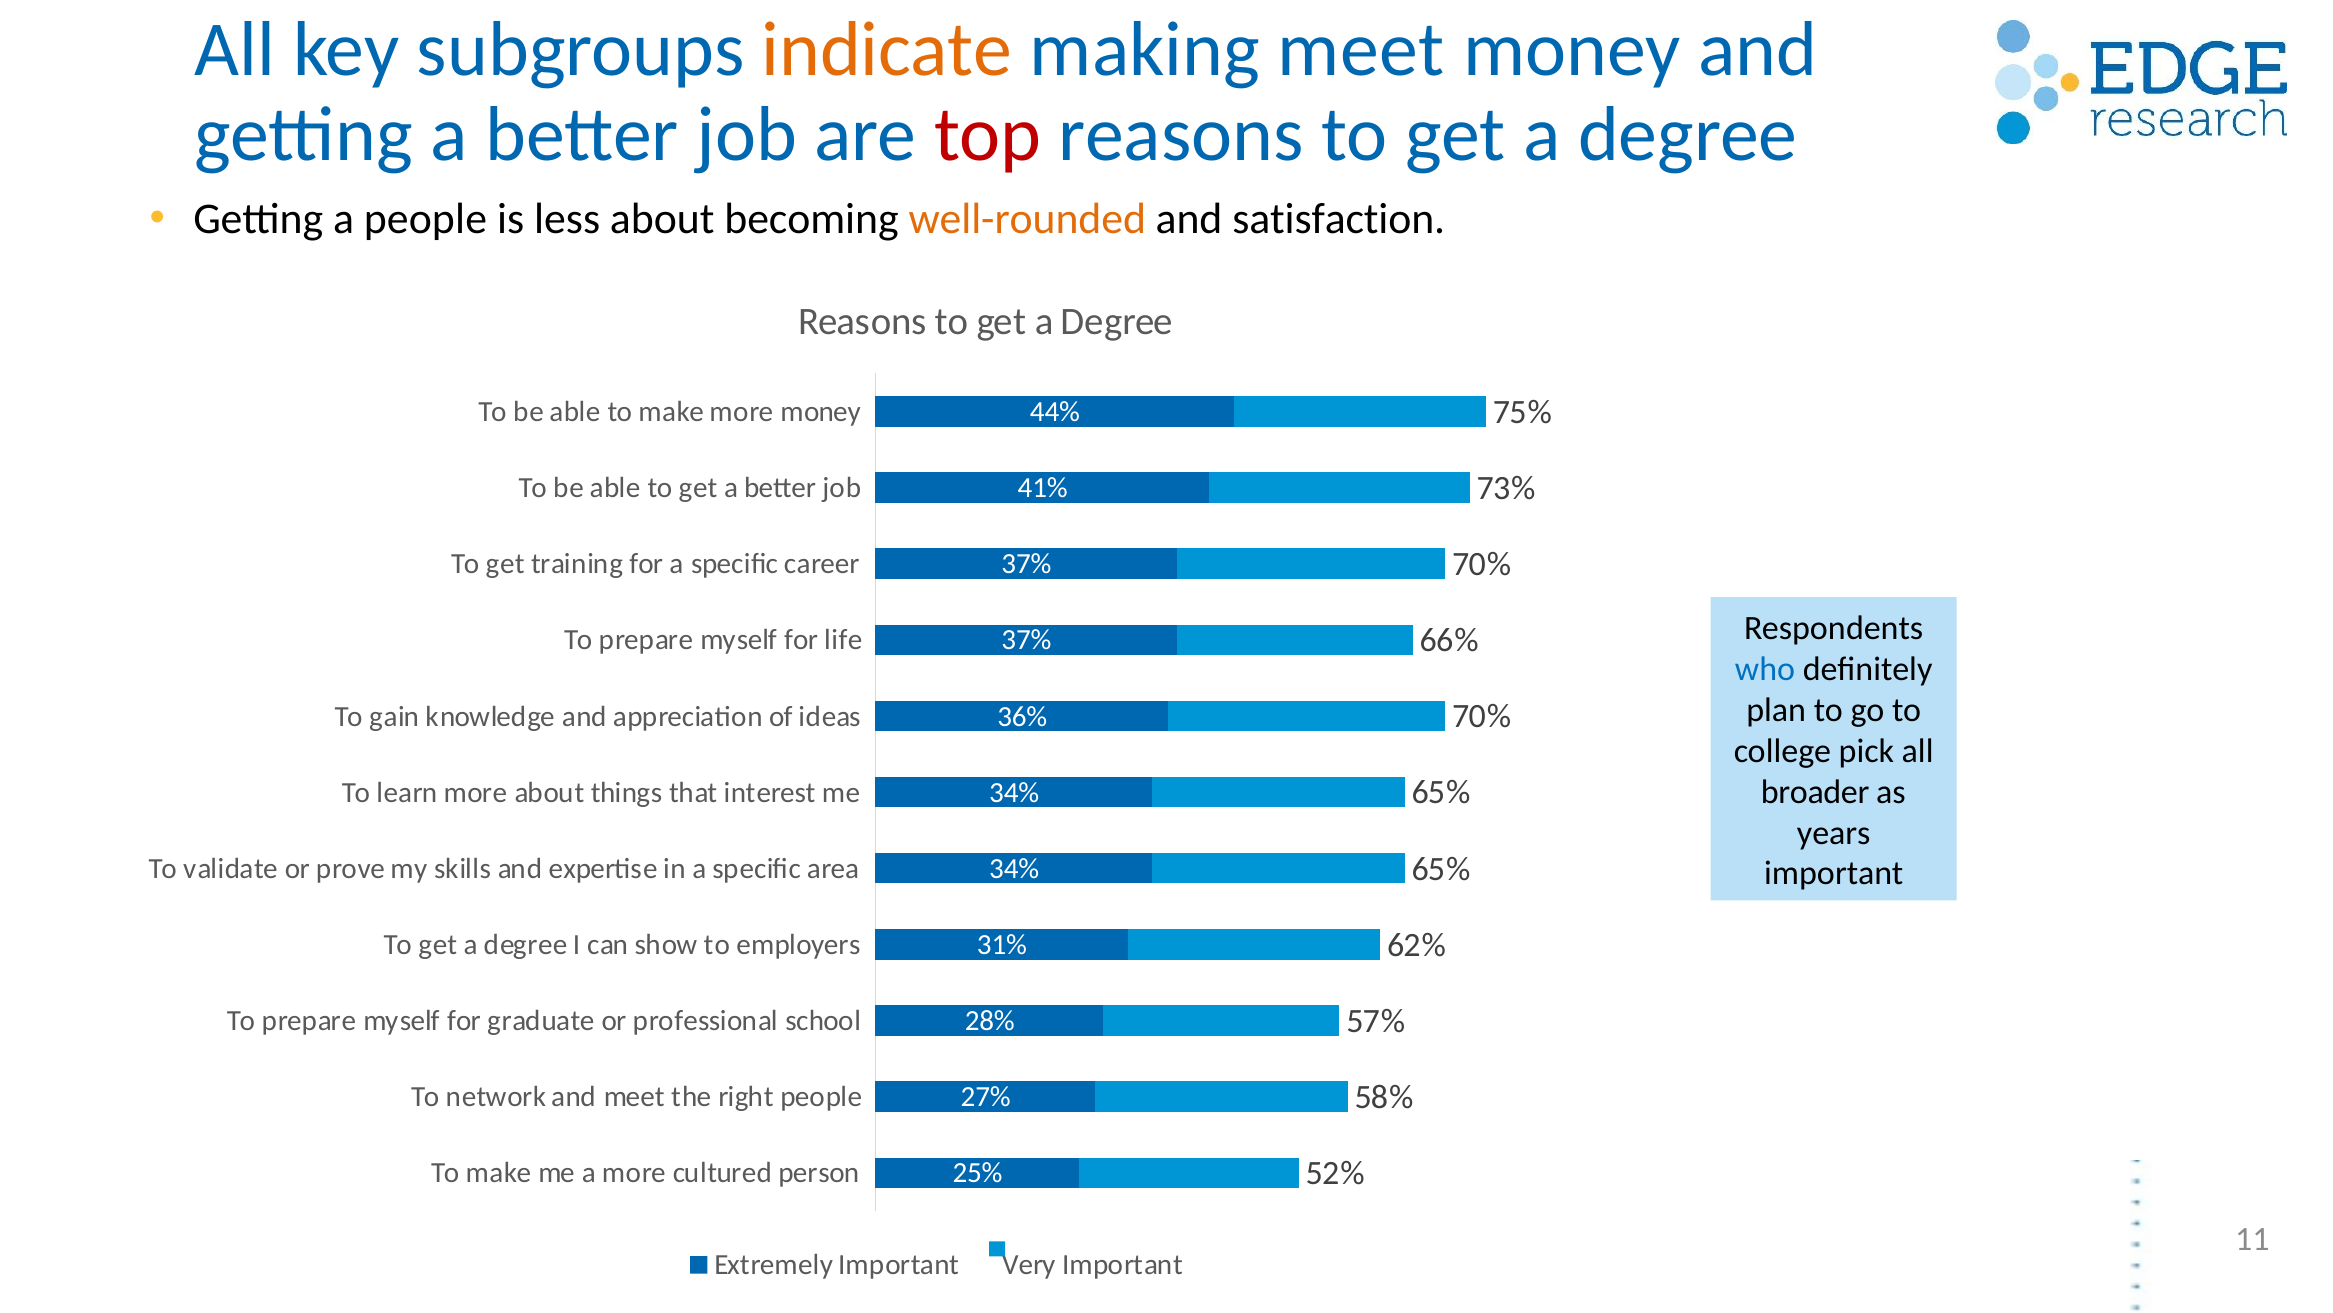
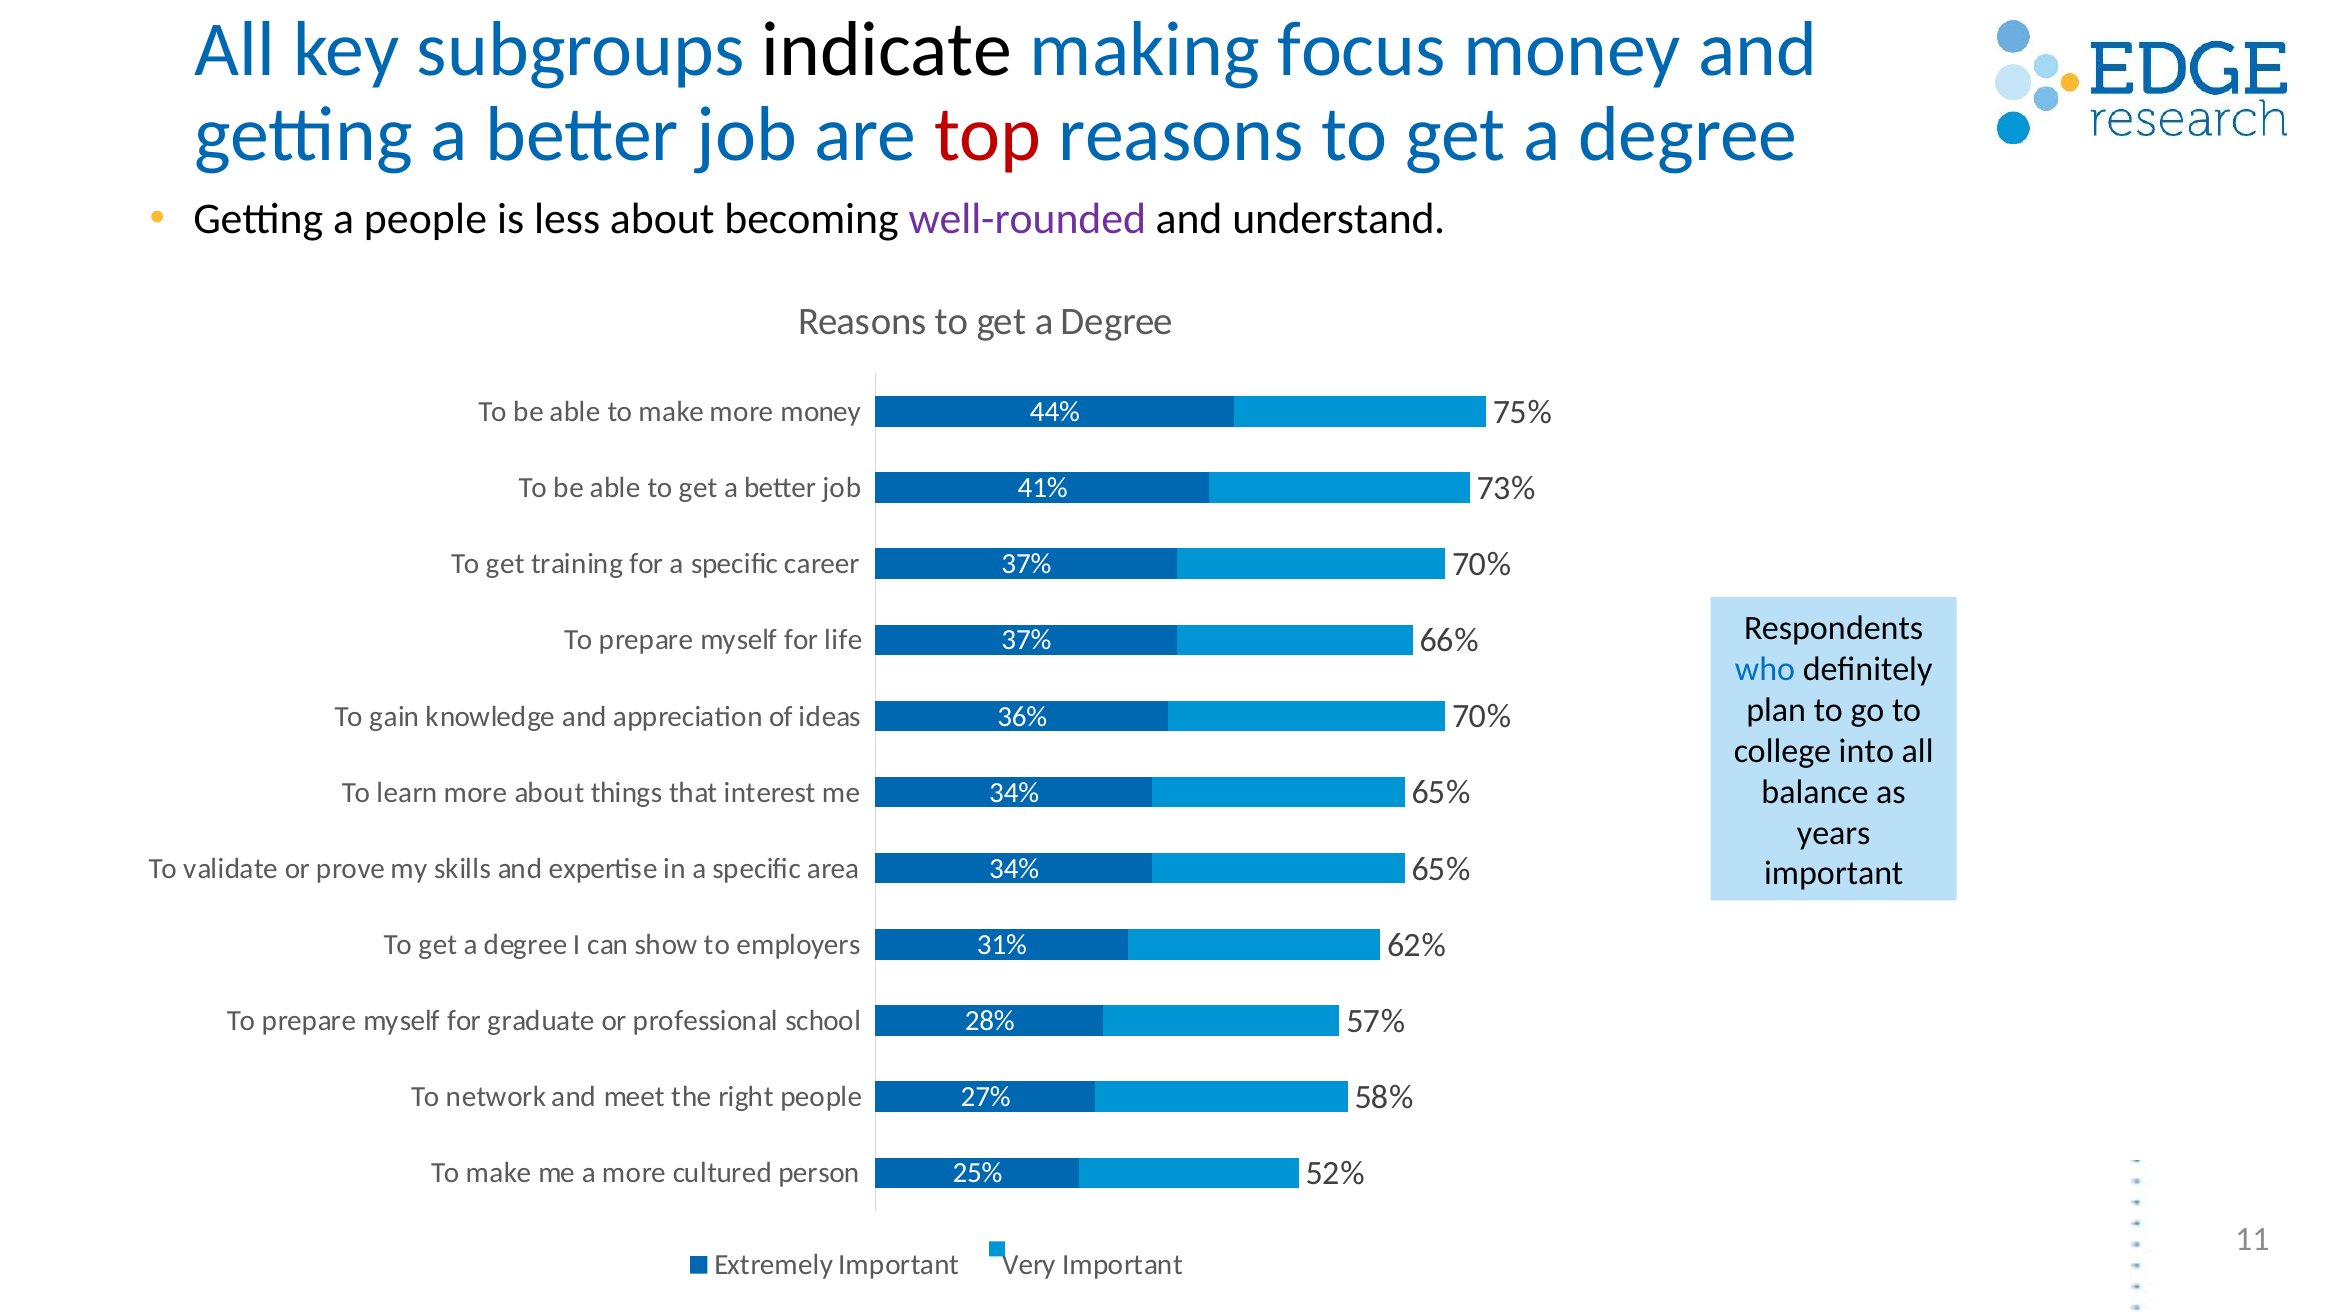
indicate colour: orange -> black
making meet: meet -> focus
well-rounded colour: orange -> purple
satisfaction: satisfaction -> understand
pick: pick -> into
broader: broader -> balance
